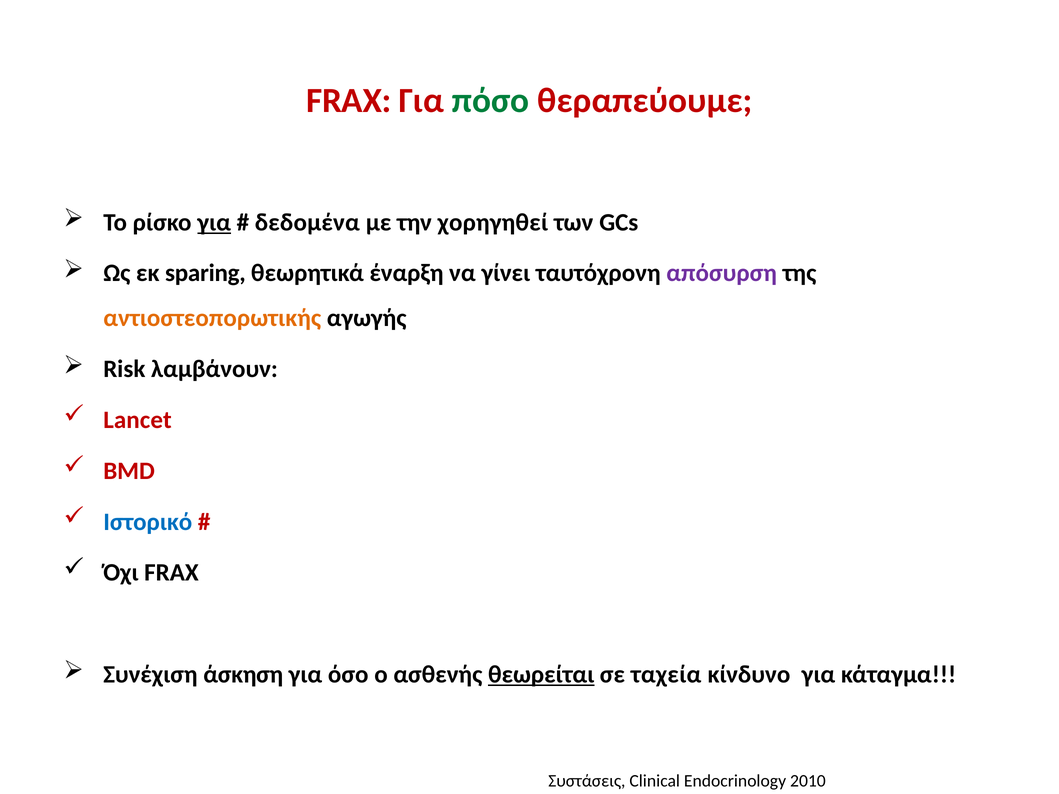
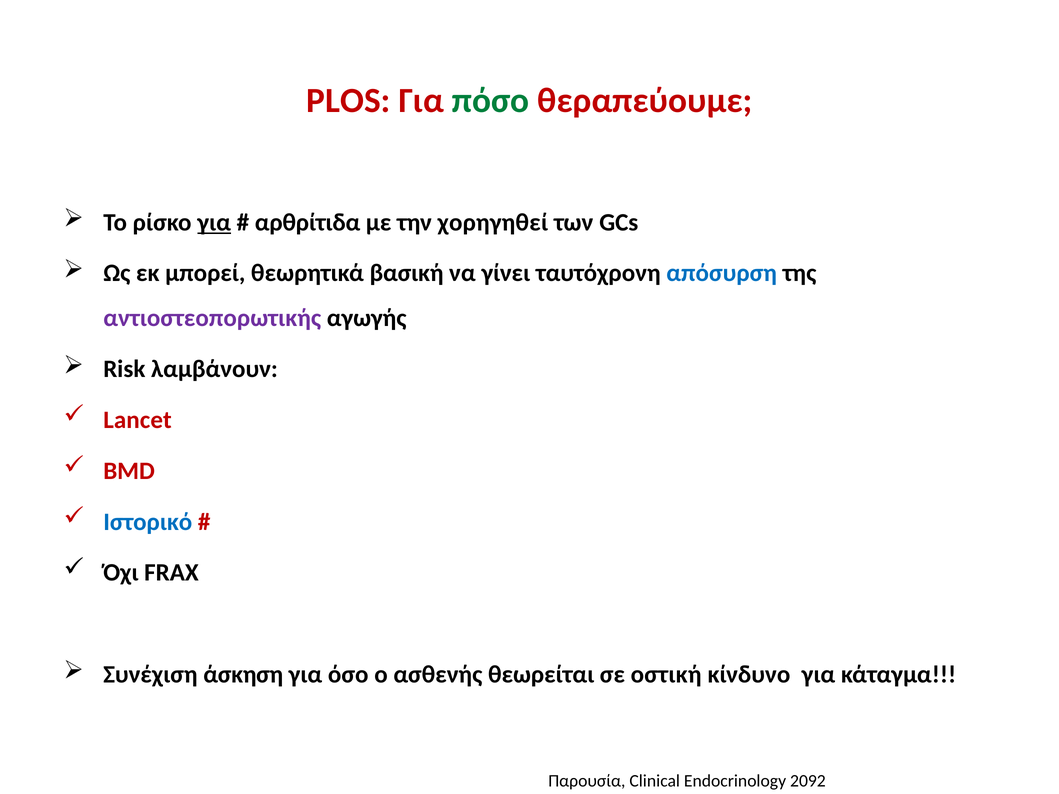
FRAX at (349, 100): FRAX -> PLOS
δεδομένα: δεδομένα -> αρθρίτιδα
sparing: sparing -> μπορεί
έναρξη: έναρξη -> βασική
απόσυρση colour: purple -> blue
αντιοστεοπορωτικής colour: orange -> purple
θεωρείται underline: present -> none
ταχεία: ταχεία -> οστική
Συστάσεις: Συστάσεις -> Παρουσία
2010: 2010 -> 2092
